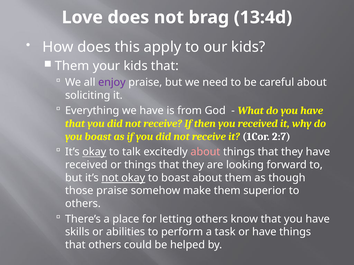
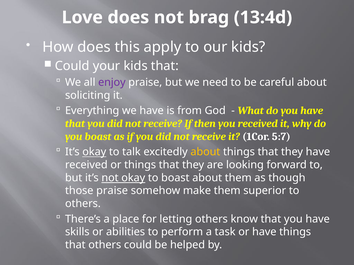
Them at (72, 66): Them -> Could
2:7: 2:7 -> 5:7
about at (205, 152) colour: pink -> yellow
